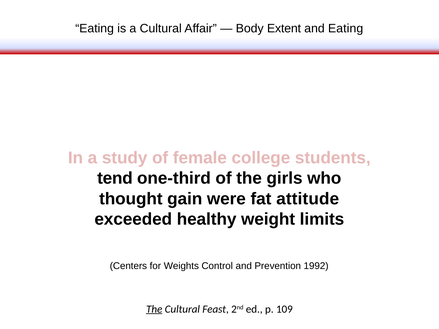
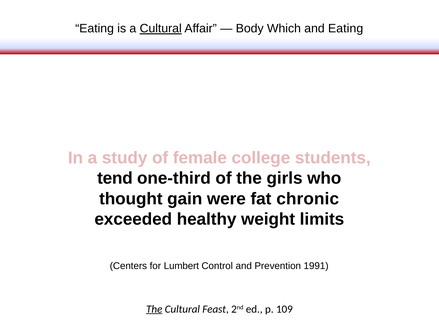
Cultural at (161, 29) underline: none -> present
Extent: Extent -> Which
attitude: attitude -> chronic
Weights: Weights -> Lumbert
1992: 1992 -> 1991
